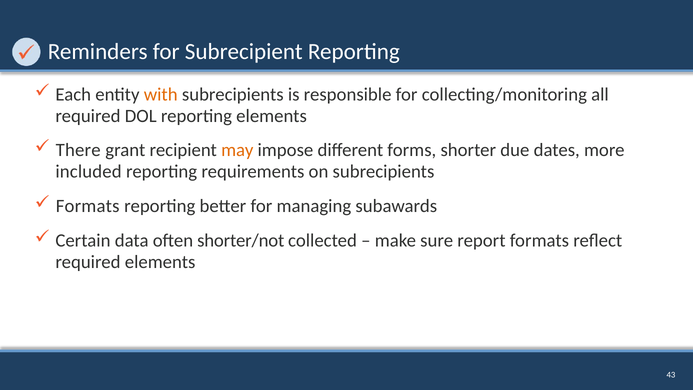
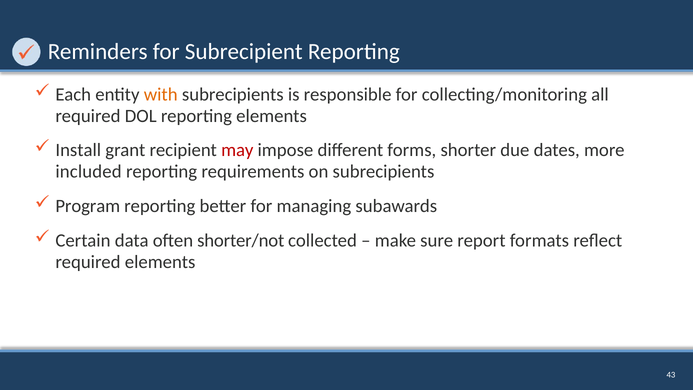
There: There -> Install
may colour: orange -> red
Formats at (88, 206): Formats -> Program
